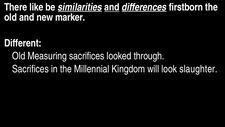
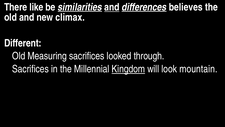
firstborn: firstborn -> believes
marker: marker -> climax
Kingdom underline: none -> present
slaughter: slaughter -> mountain
